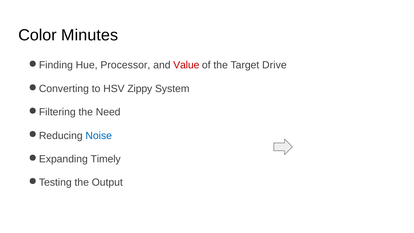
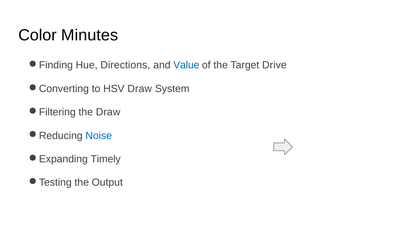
Processor: Processor -> Directions
Value colour: red -> blue
HSV Zippy: Zippy -> Draw
the Need: Need -> Draw
